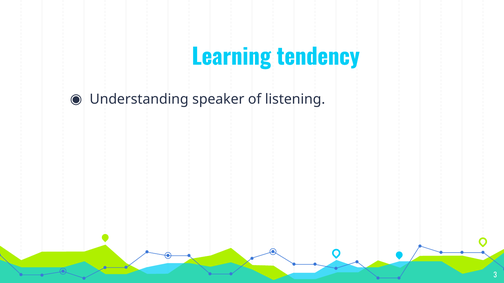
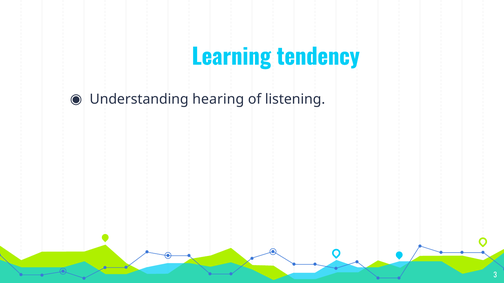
speaker: speaker -> hearing
